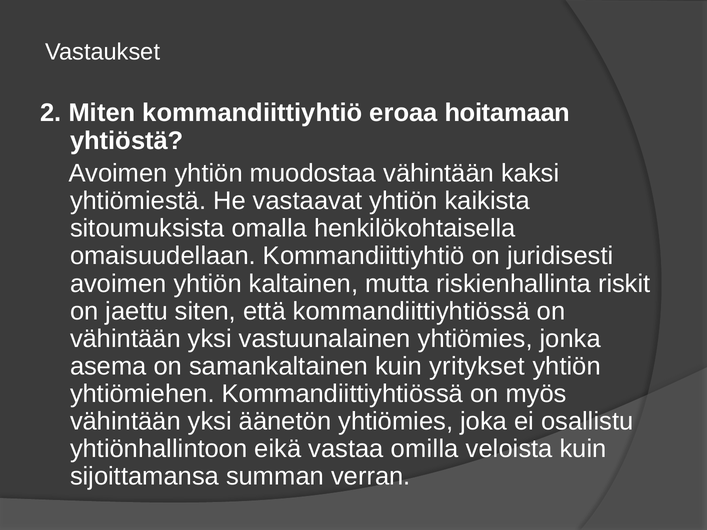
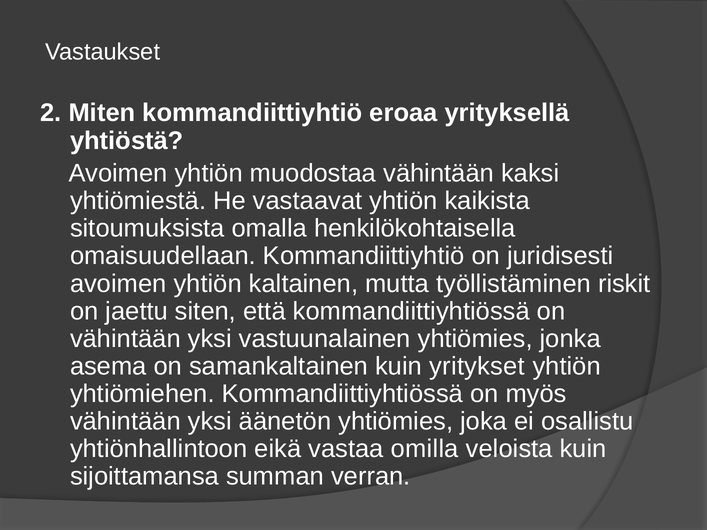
hoitamaan: hoitamaan -> yrityksellä
riskienhallinta: riskienhallinta -> työllistäminen
